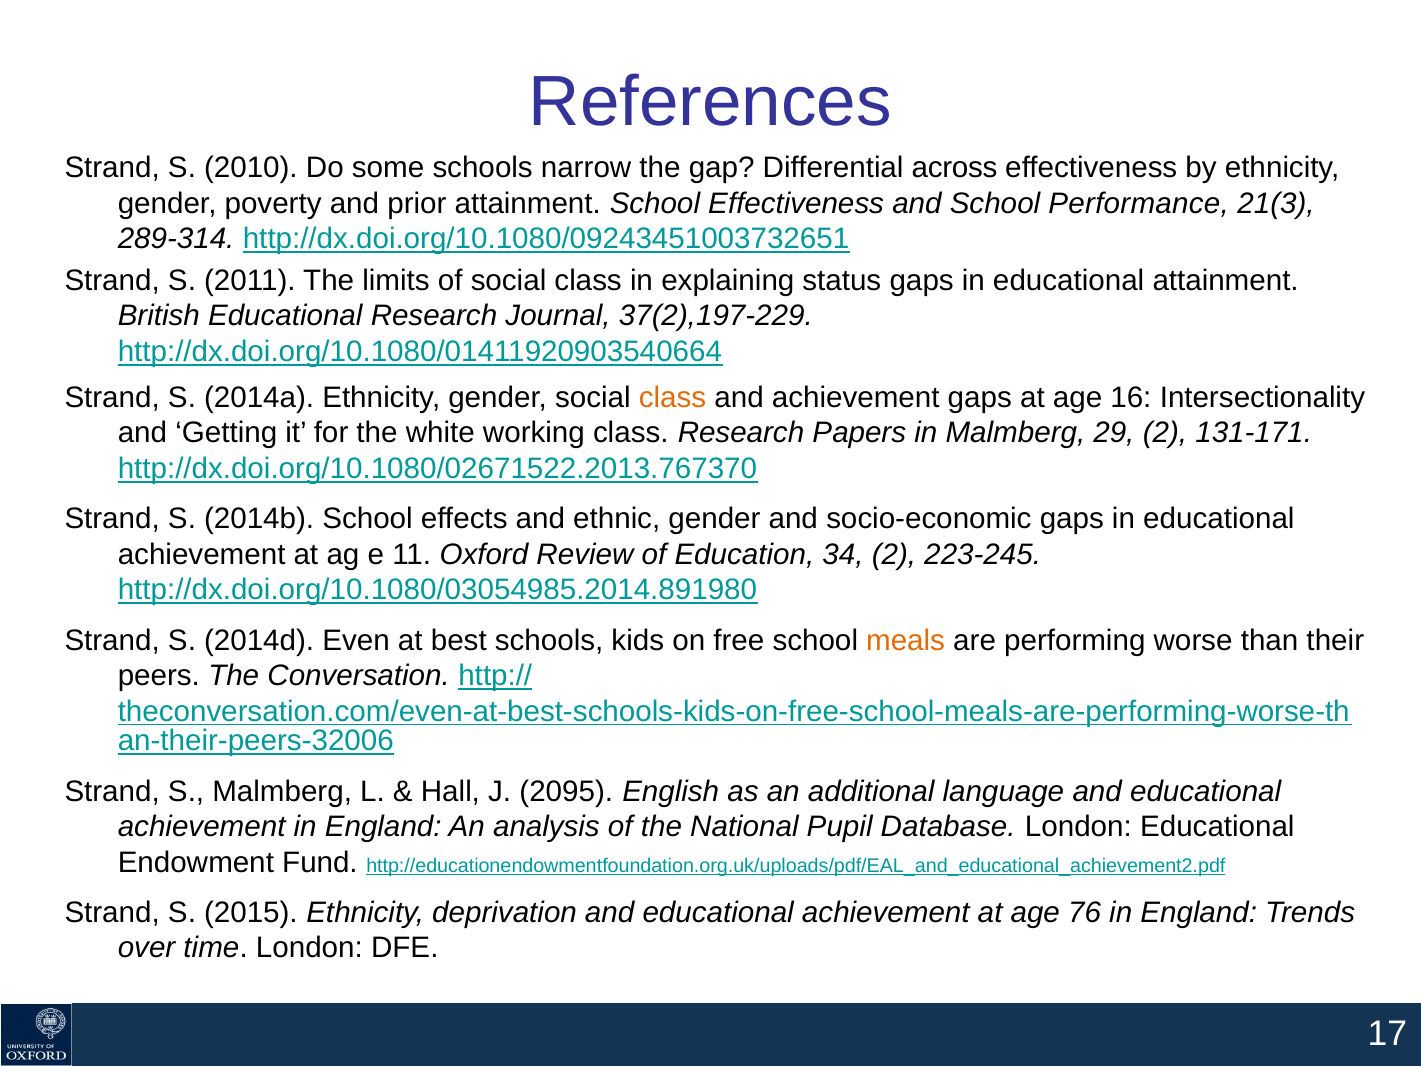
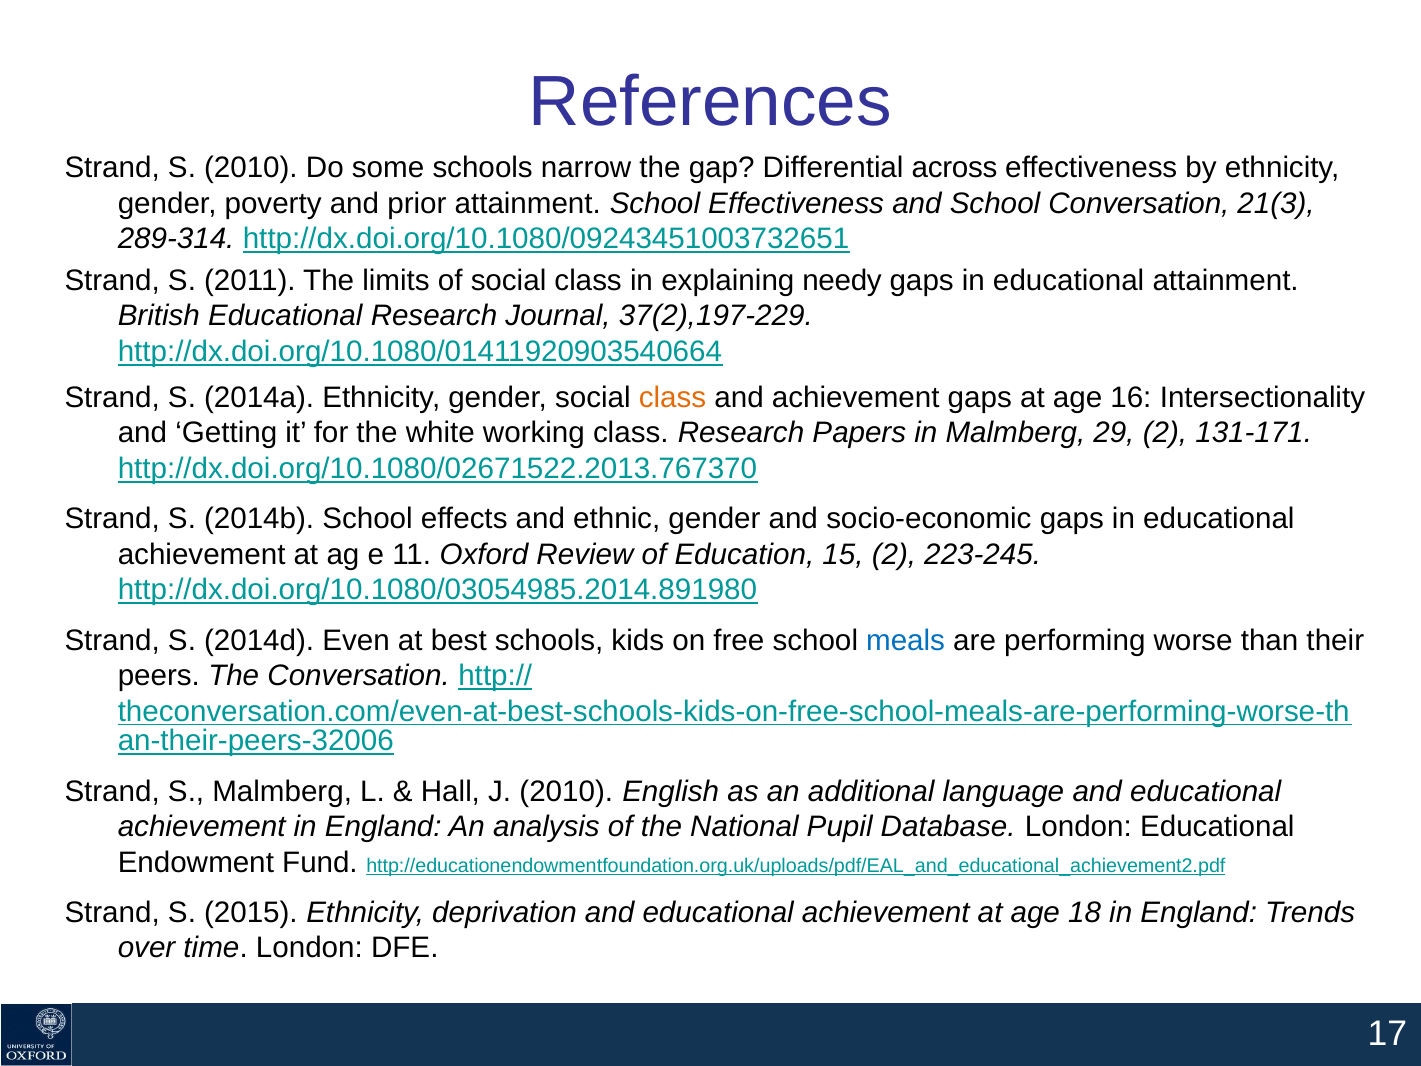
School Performance: Performance -> Conversation
status: status -> needy
34: 34 -> 15
meals colour: orange -> blue
J 2095: 2095 -> 2010
76: 76 -> 18
